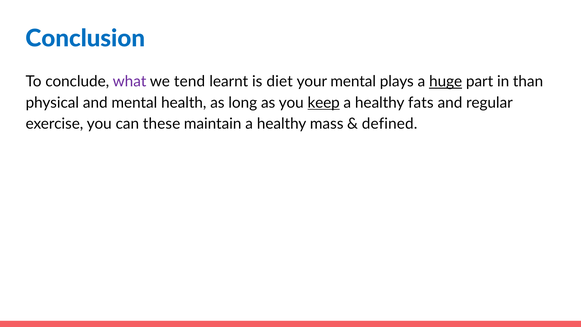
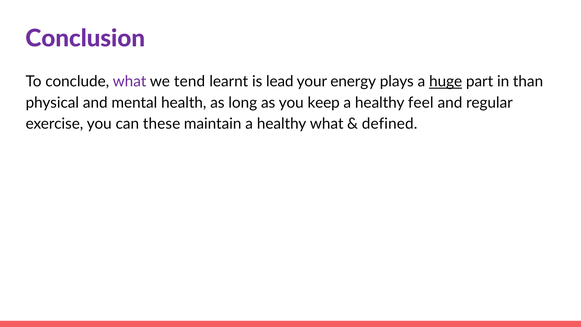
Conclusion colour: blue -> purple
diet: diet -> lead
your mental: mental -> energy
keep underline: present -> none
fats: fats -> feel
healthy mass: mass -> what
